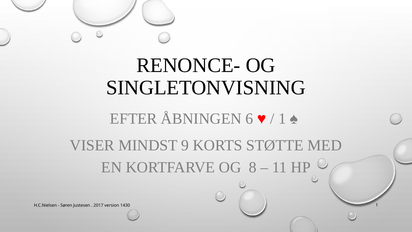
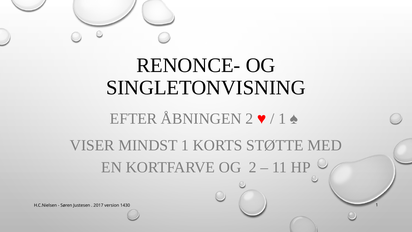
ÅBNINGEN 6: 6 -> 2
MINDST 9: 9 -> 1
OG 8: 8 -> 2
